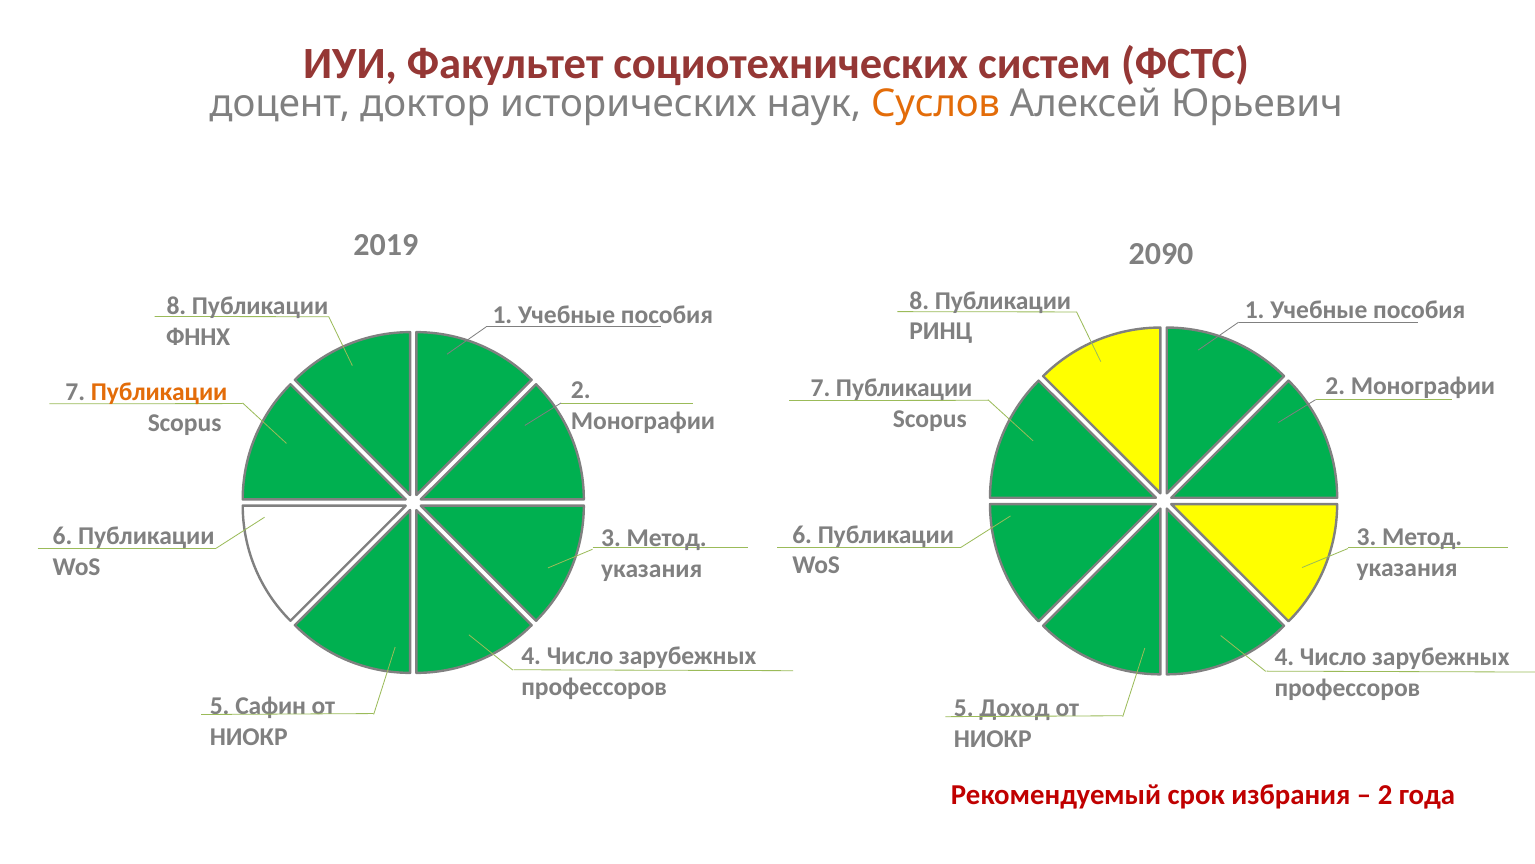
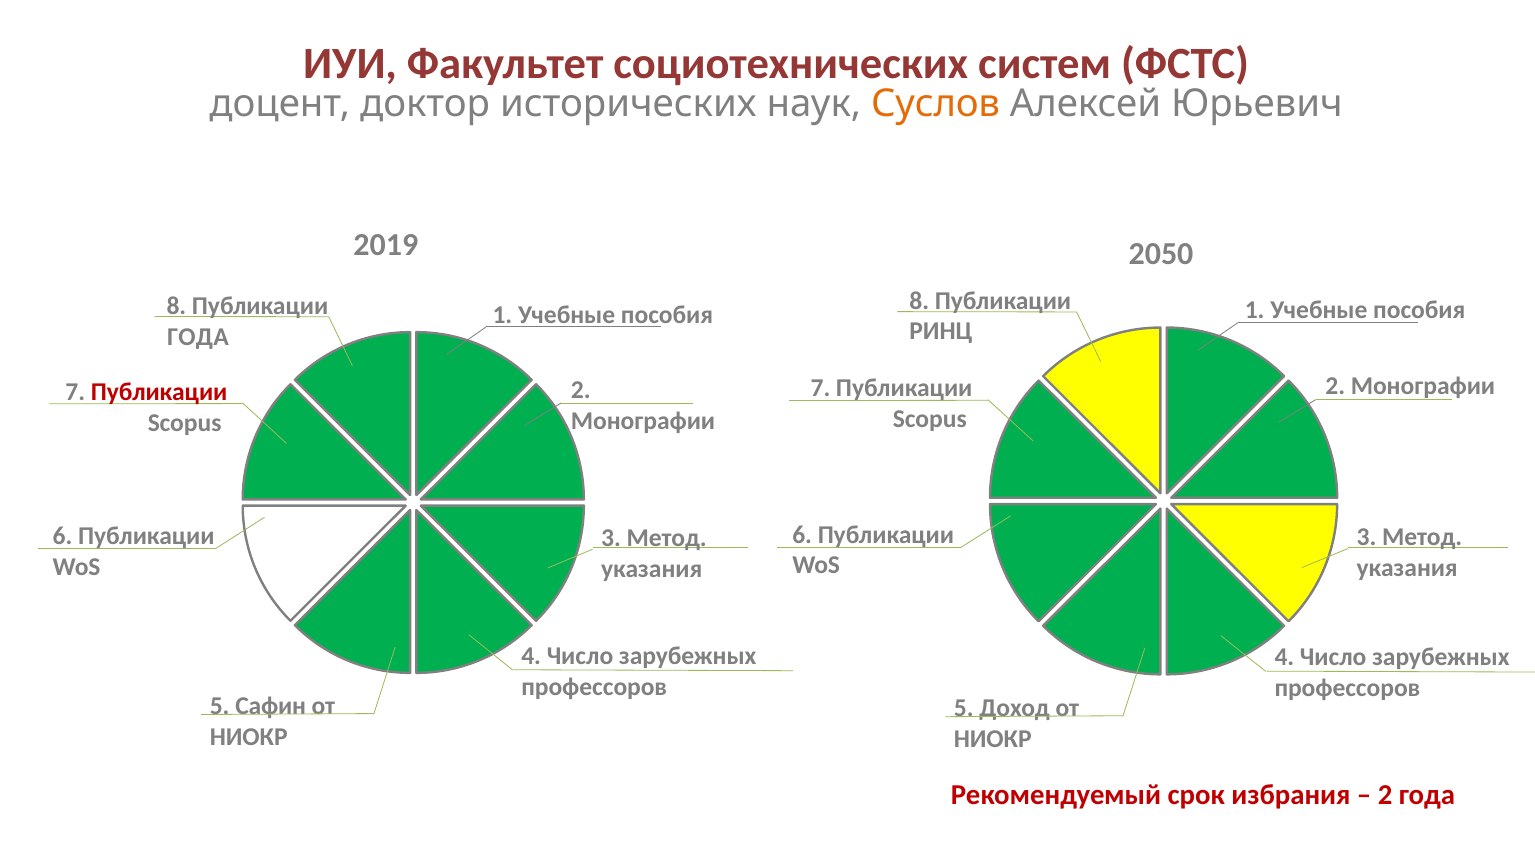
2090: 2090 -> 2050
ФННХ at (198, 337): ФННХ -> ГОДА
Публикации at (159, 392) colour: orange -> red
